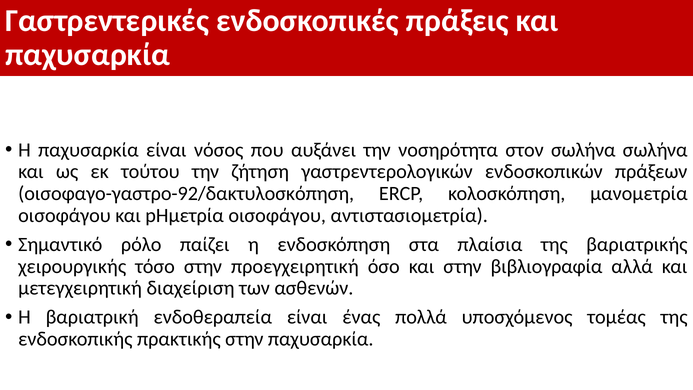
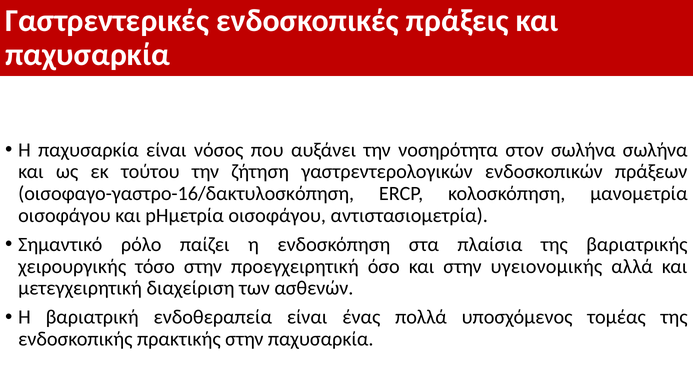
οισοφαγο-γαστρο-92/δακτυλοσκόπηση: οισοφαγο-γαστρο-92/δακτυλοσκόπηση -> οισοφαγο-γαστρο-16/δακτυλοσκόπηση
βιβλιογραφία: βιβλιογραφία -> υγειονομικής
